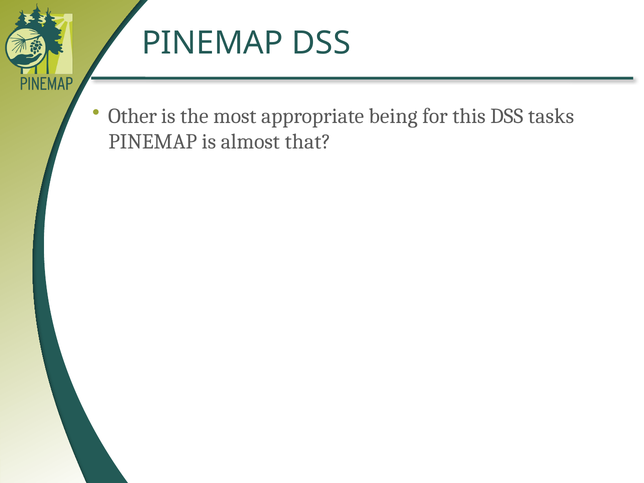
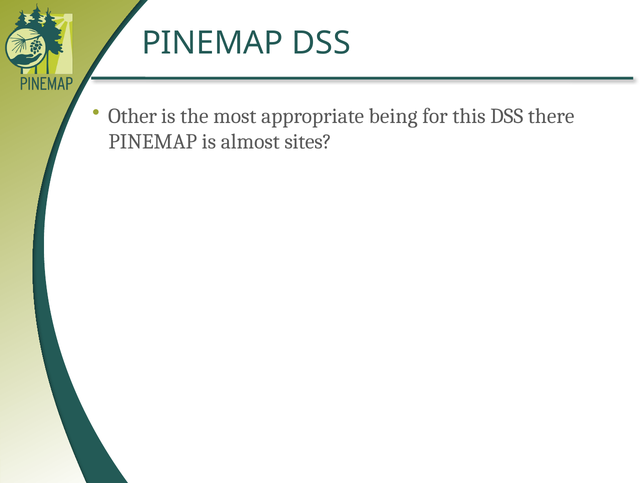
tasks: tasks -> there
that: that -> sites
